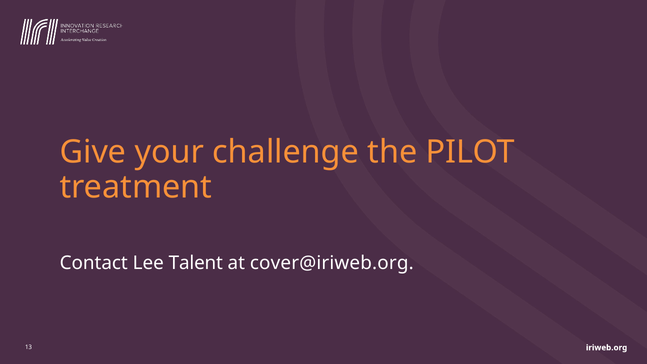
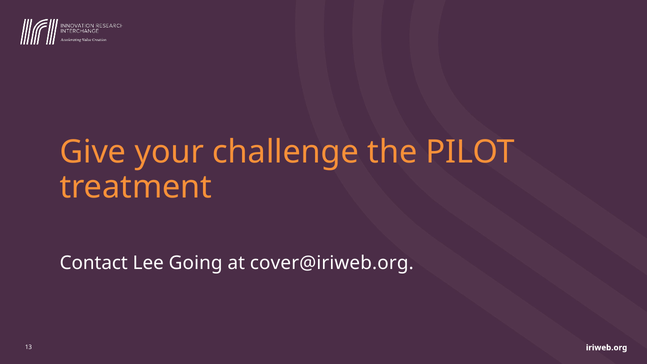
Talent: Talent -> Going
